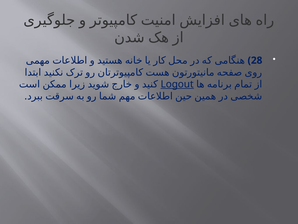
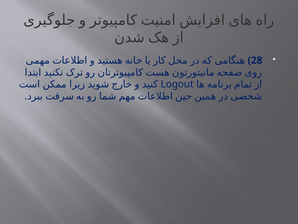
Logout underline: present -> none
